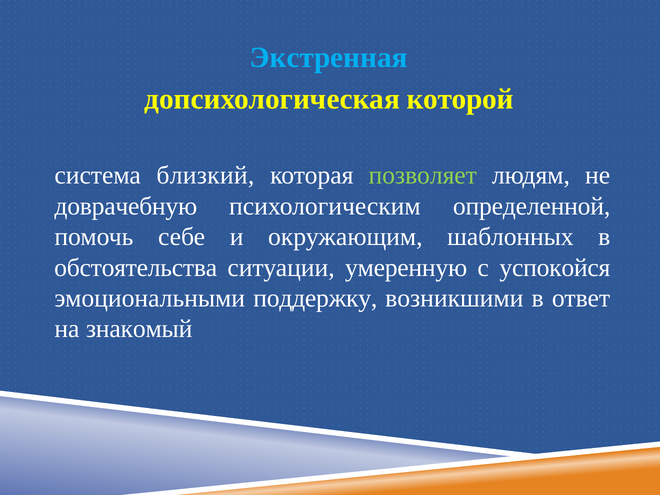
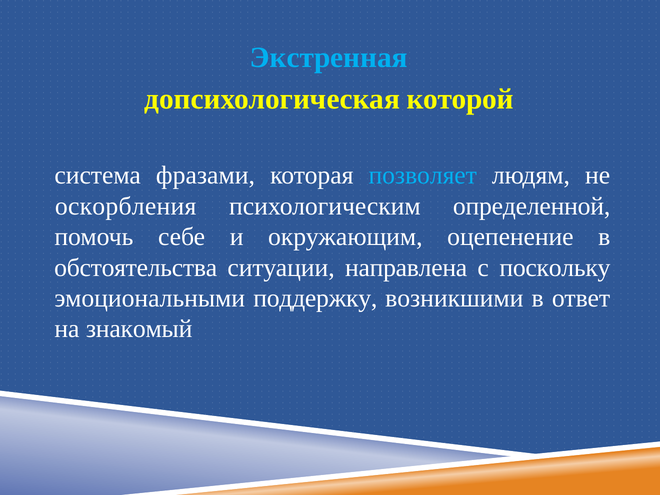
близкий: близкий -> фразами
позволяет colour: light green -> light blue
доврачебную: доврачебную -> оскорбления
шаблонных: шаблонных -> оцепенение
умеренную: умеренную -> направлена
успокойся: успокойся -> поскольку
